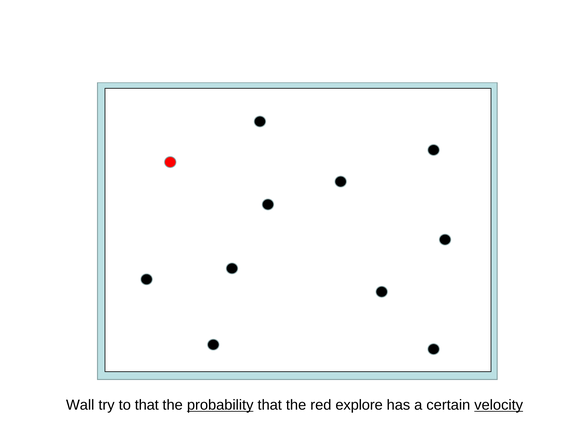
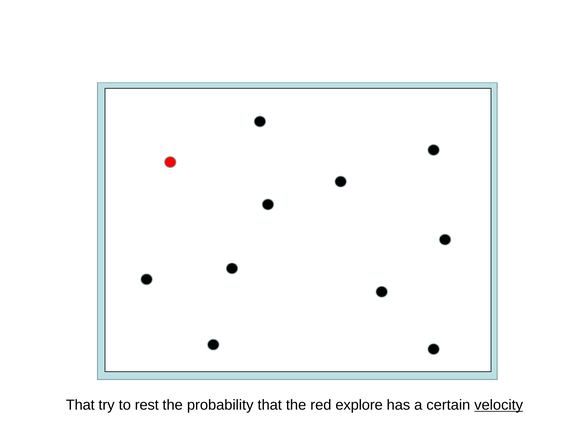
Wall at (80, 406): Wall -> That
to that: that -> rest
probability underline: present -> none
